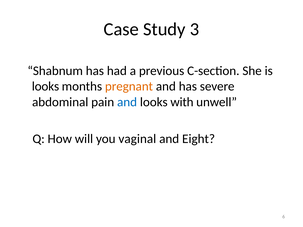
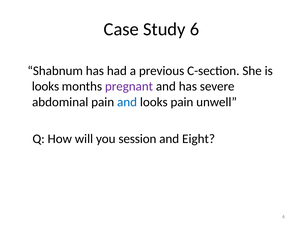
Study 3: 3 -> 6
pregnant colour: orange -> purple
looks with: with -> pain
vaginal: vaginal -> session
